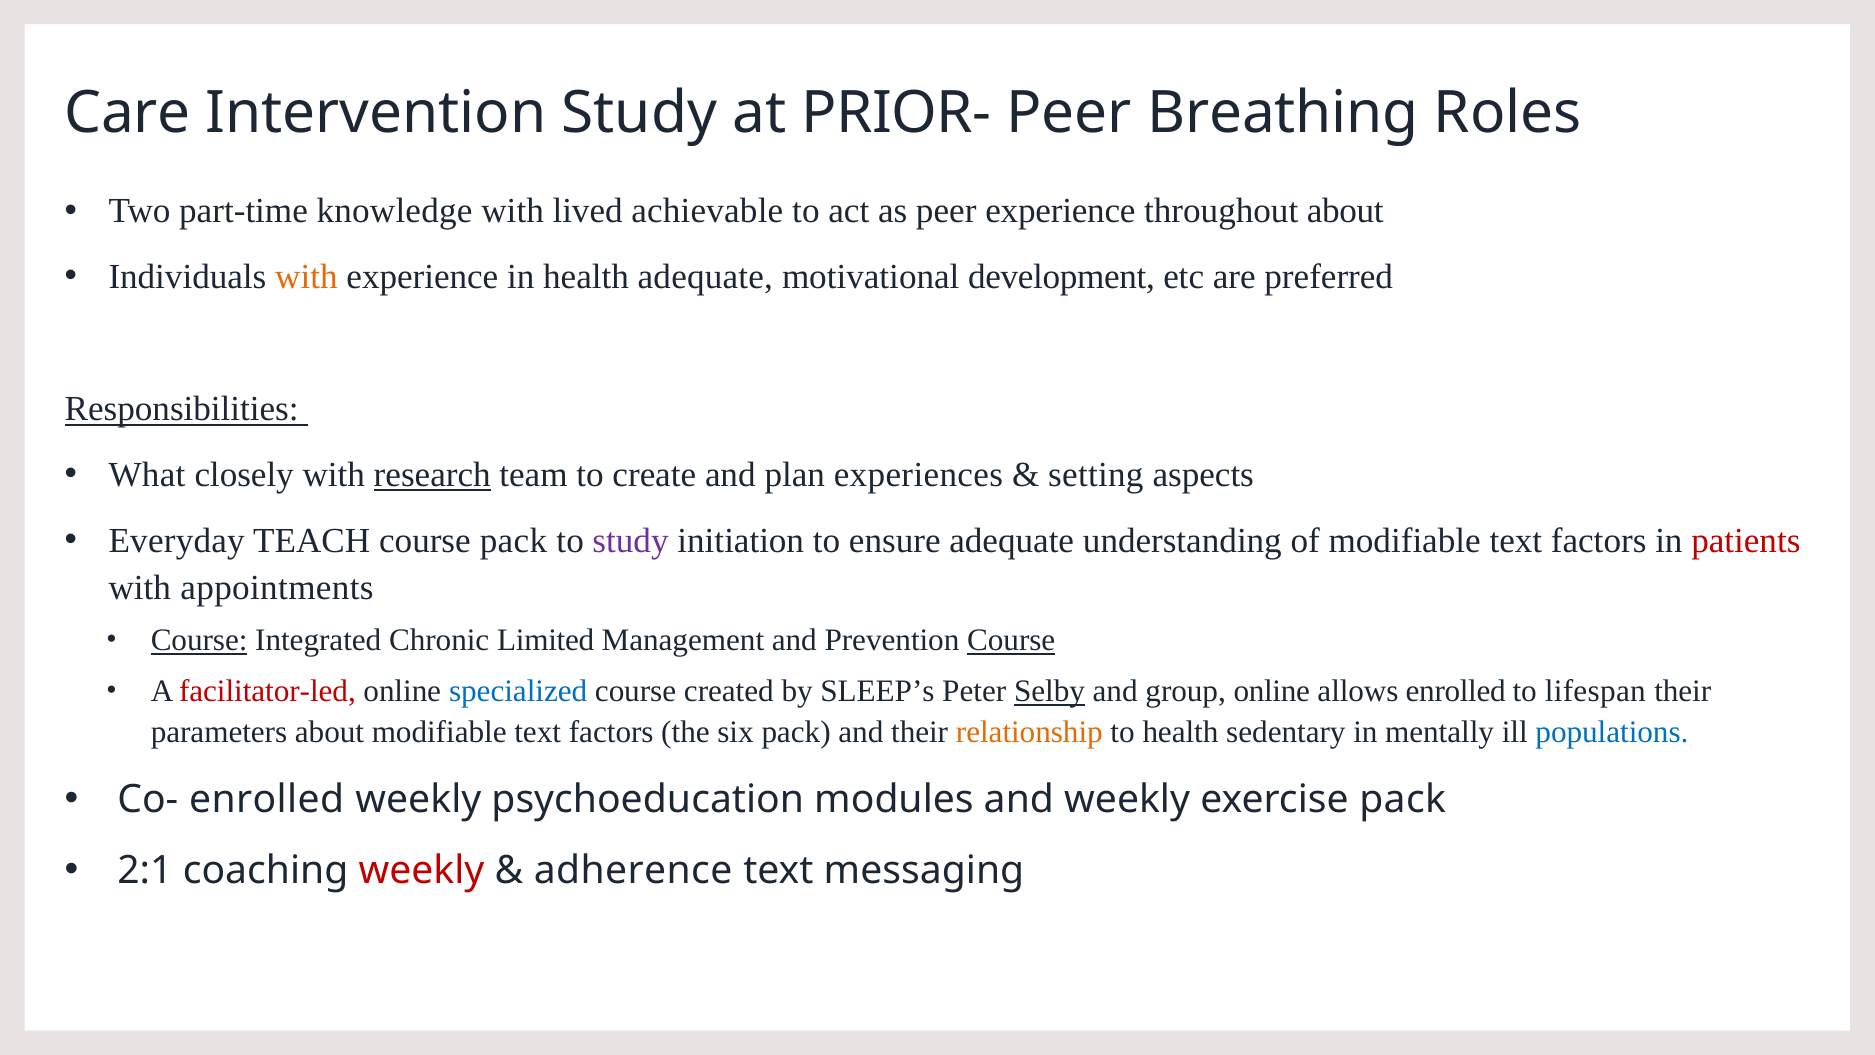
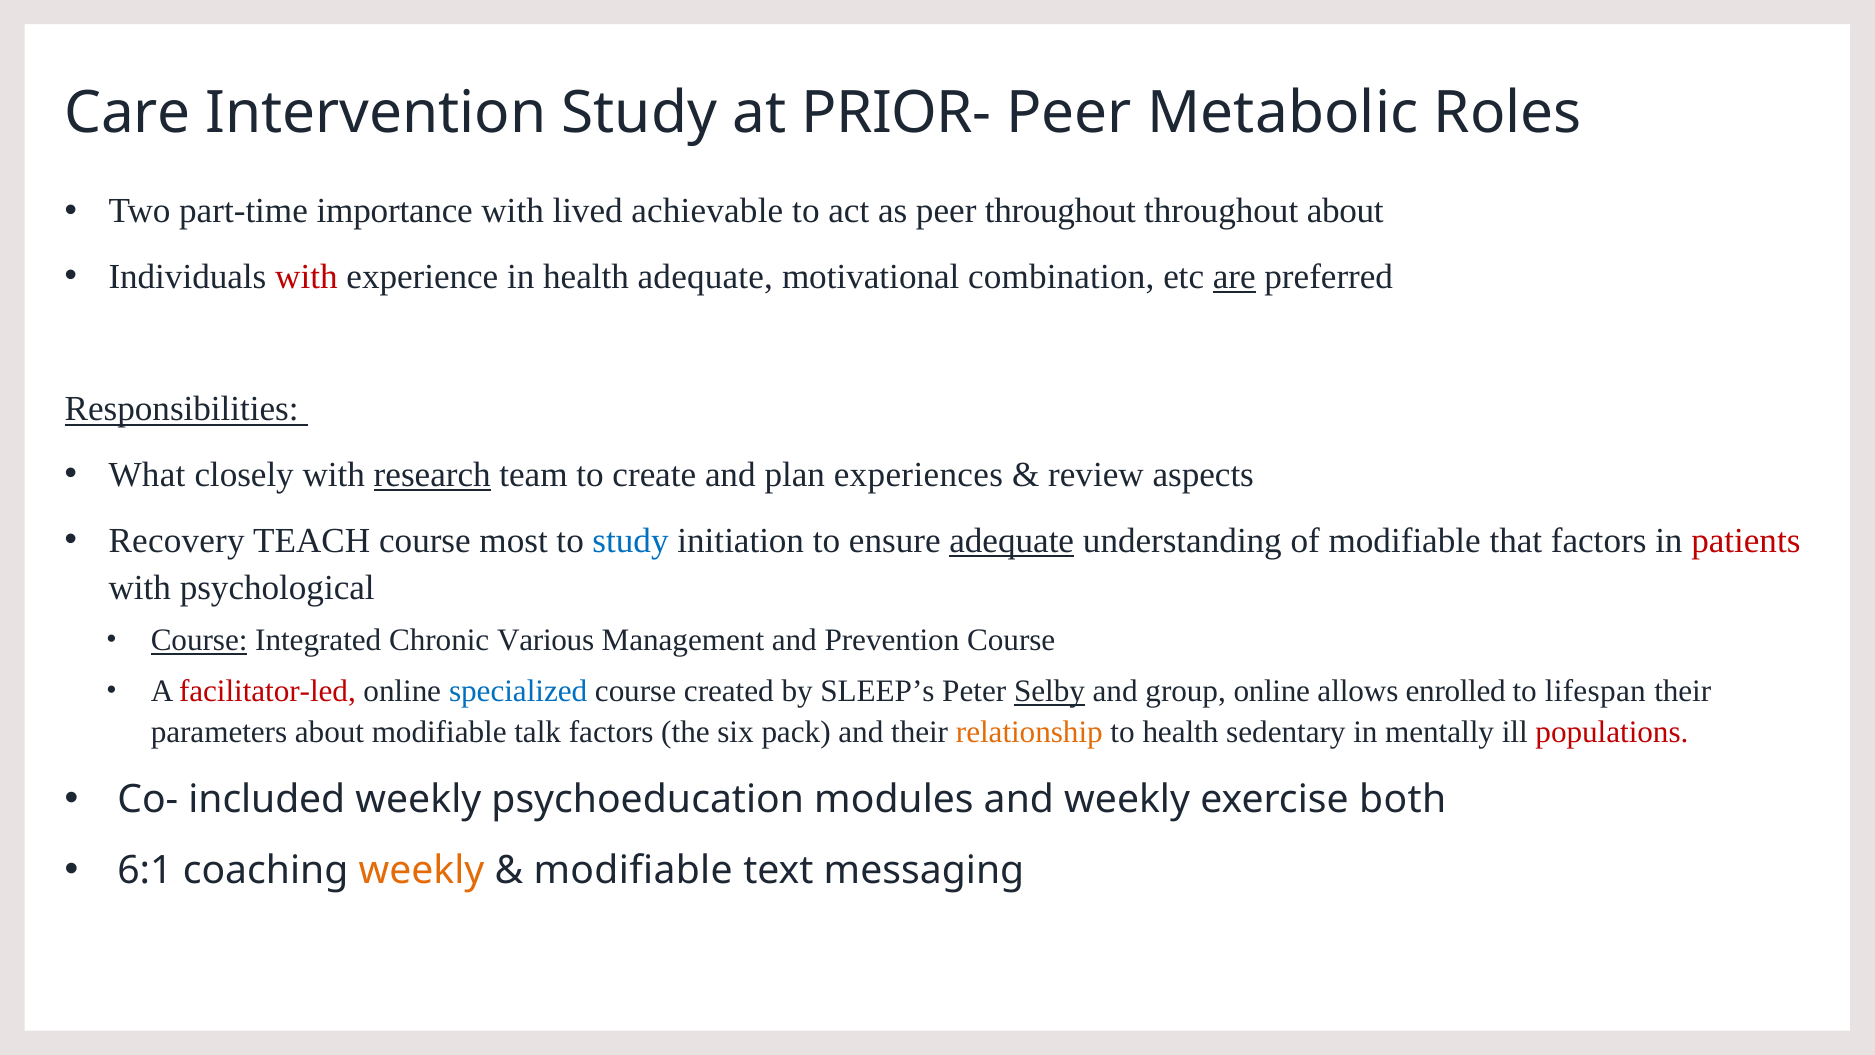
Breathing: Breathing -> Metabolic
knowledge: knowledge -> importance
peer experience: experience -> throughout
with at (306, 277) colour: orange -> red
development: development -> combination
are underline: none -> present
setting: setting -> review
Everyday: Everyday -> Recovery
course pack: pack -> most
study at (631, 541) colour: purple -> blue
adequate at (1012, 541) underline: none -> present
of modifiable text: text -> that
appointments: appointments -> psychological
Limited: Limited -> Various
Course at (1011, 640) underline: present -> none
about modifiable text: text -> talk
populations colour: blue -> red
Co- enrolled: enrolled -> included
exercise pack: pack -> both
2:1: 2:1 -> 6:1
weekly at (421, 870) colour: red -> orange
adherence at (633, 870): adherence -> modifiable
